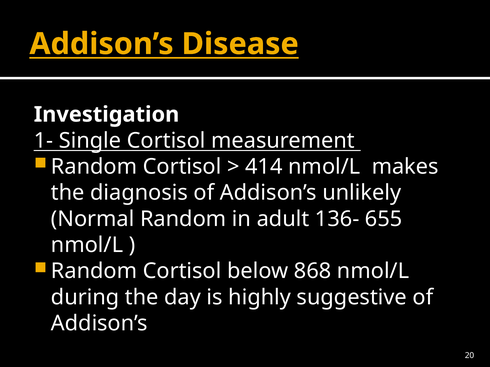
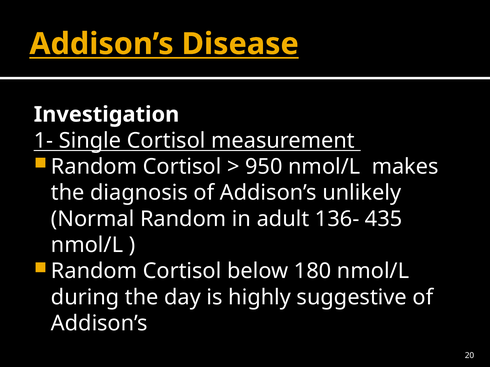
414: 414 -> 950
655: 655 -> 435
868: 868 -> 180
